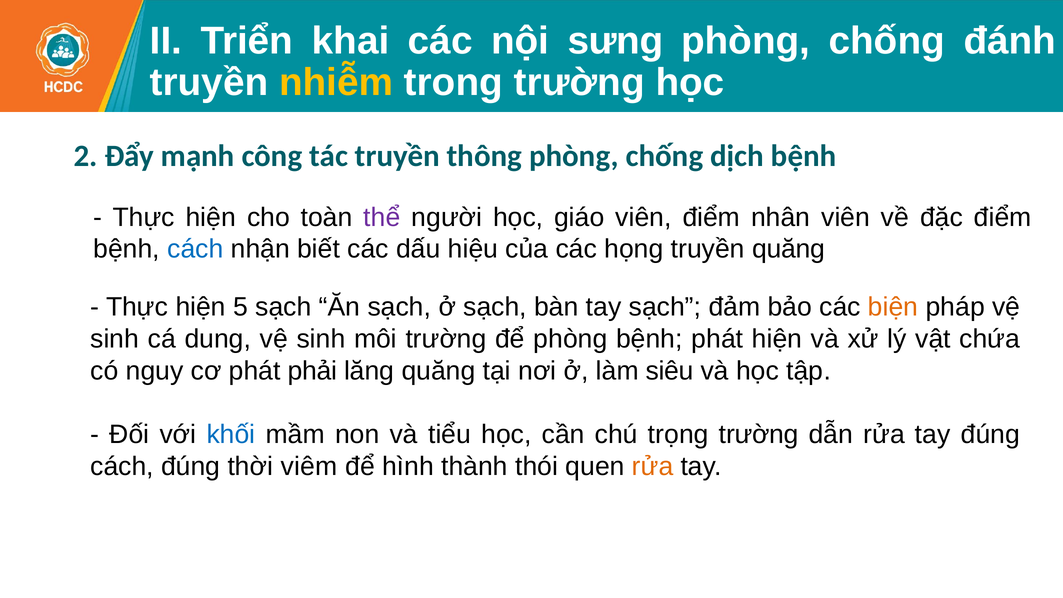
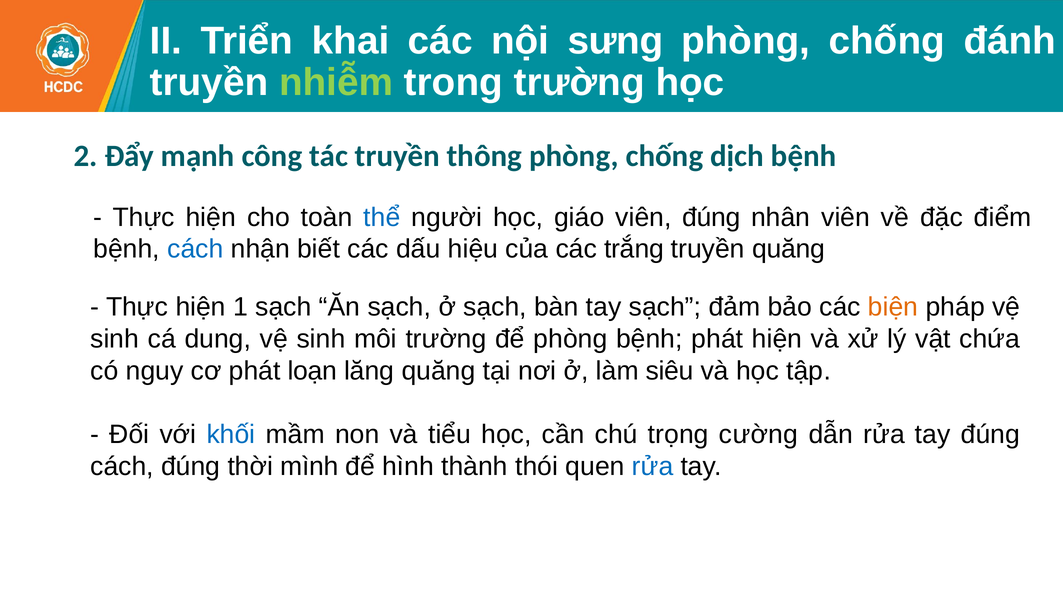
nhiễm colour: yellow -> light green
thể colour: purple -> blue
viên điểm: điểm -> đúng
họng: họng -> trắng
5: 5 -> 1
phải: phải -> loạn
trọng trường: trường -> cường
viêm: viêm -> mình
rửa at (653, 466) colour: orange -> blue
